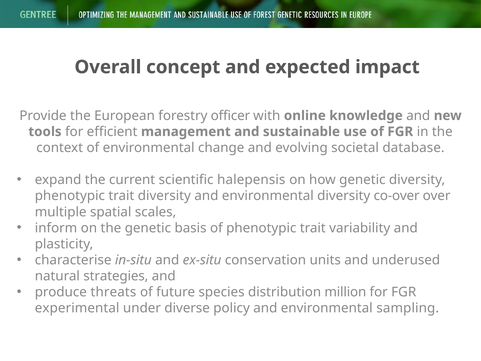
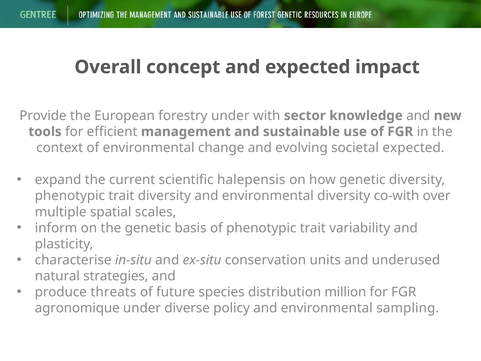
forestry officer: officer -> under
online: online -> sector
societal database: database -> expected
co-over: co-over -> co-with
experimental: experimental -> agronomique
